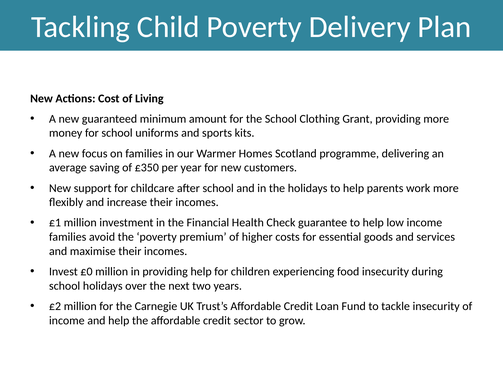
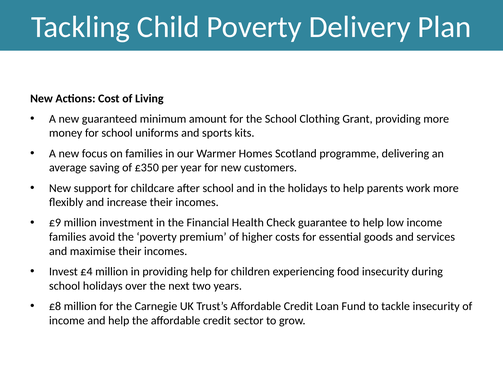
£1: £1 -> £9
£0: £0 -> £4
£2: £2 -> £8
